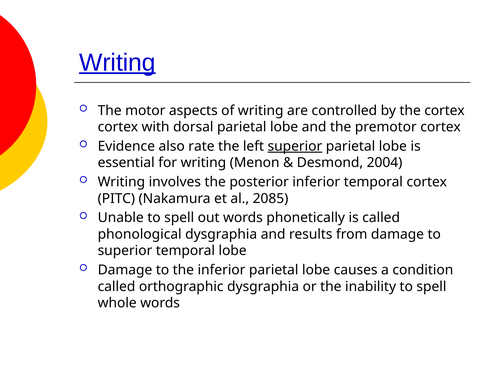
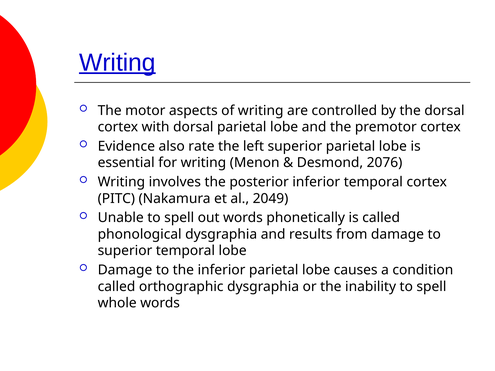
the cortex: cortex -> dorsal
superior at (295, 146) underline: present -> none
2004: 2004 -> 2076
2085: 2085 -> 2049
